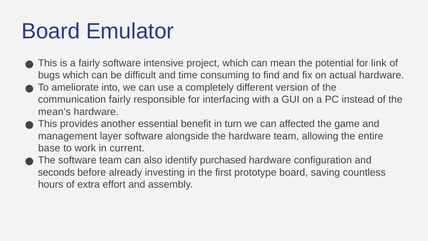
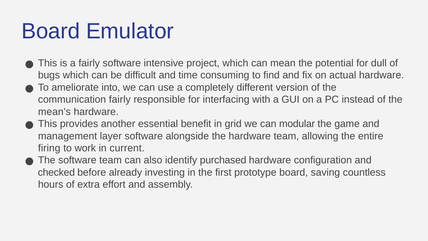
link: link -> dull
turn: turn -> grid
affected: affected -> modular
base: base -> firing
seconds: seconds -> checked
